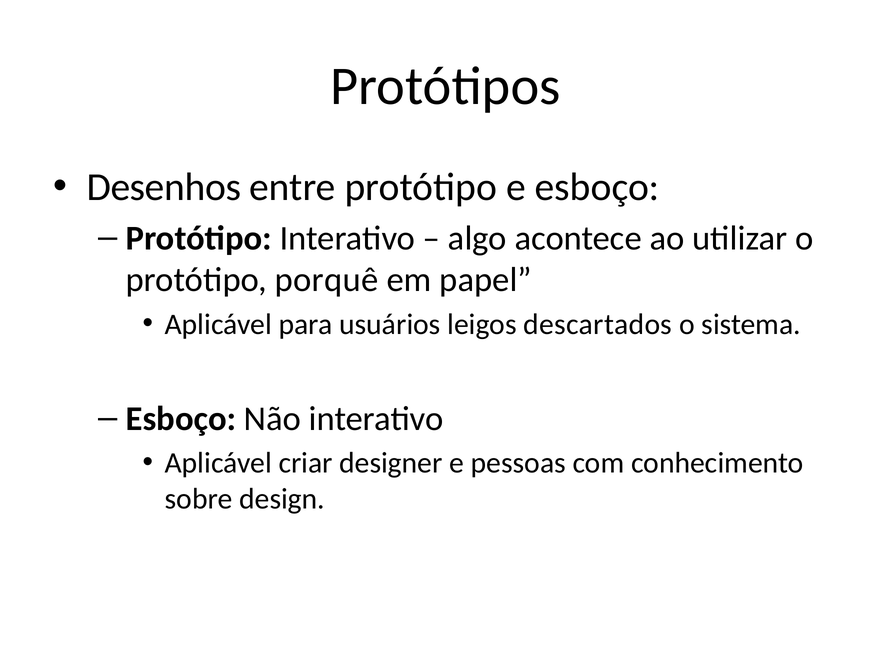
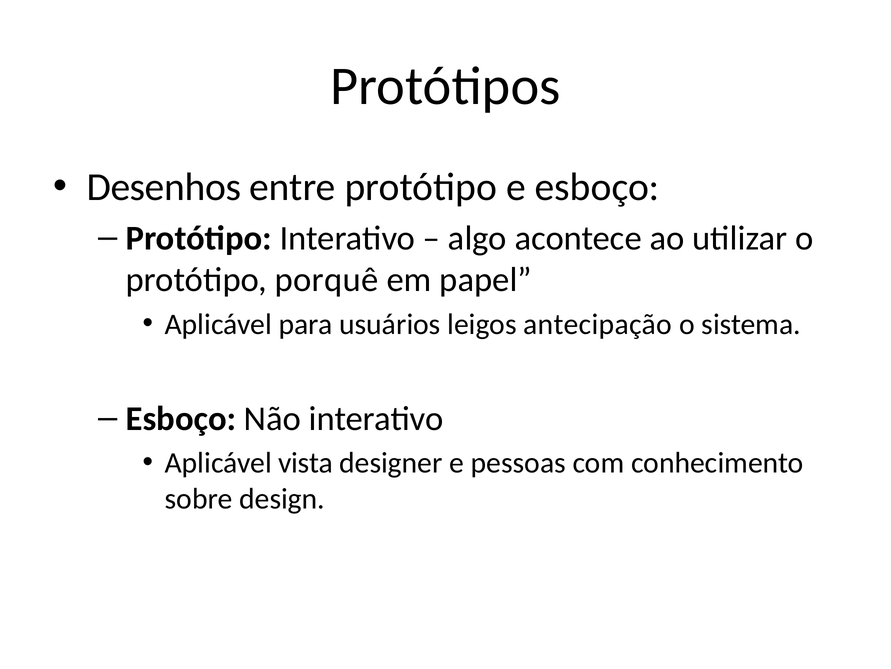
descartados: descartados -> antecipação
criar: criar -> vista
